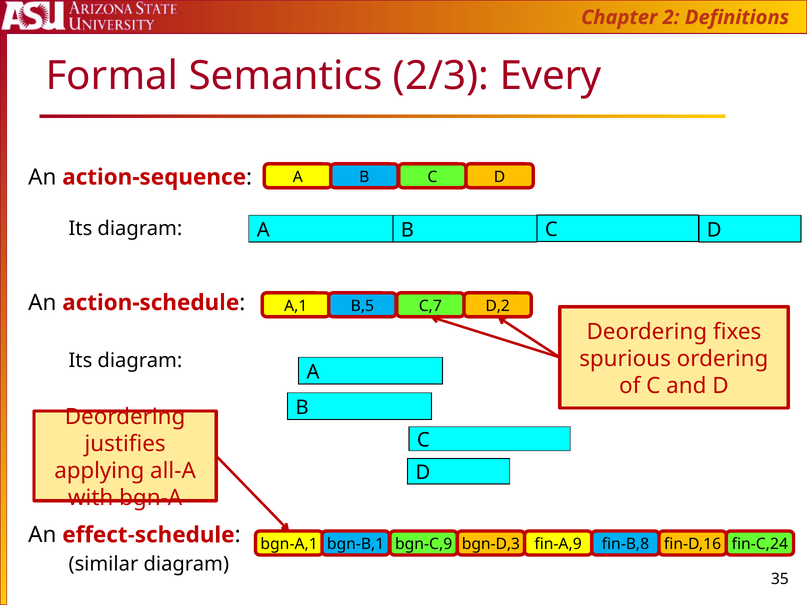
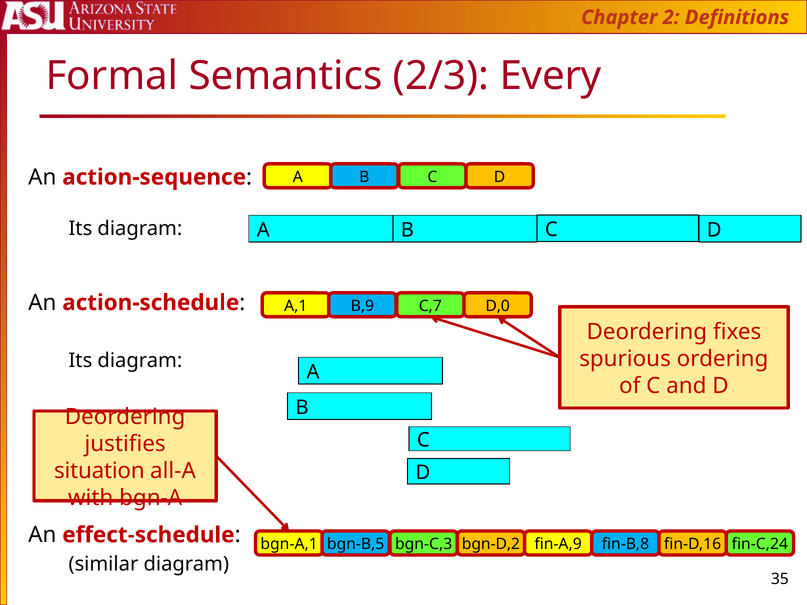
B,5: B,5 -> B,9
D,2: D,2 -> D,0
applying: applying -> situation
bgn-B,1: bgn-B,1 -> bgn-B,5
bgn-C,9: bgn-C,9 -> bgn-C,3
bgn-D,3: bgn-D,3 -> bgn-D,2
